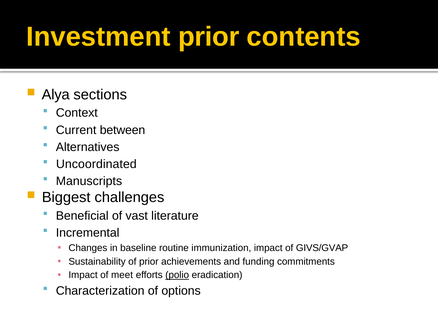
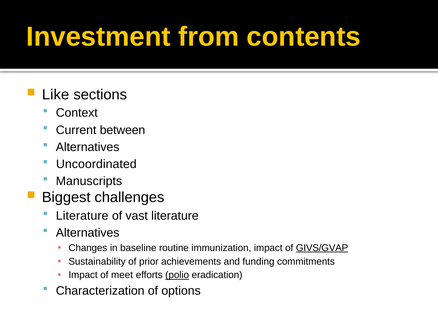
Investment prior: prior -> from
Alya: Alya -> Like
Beneficial at (82, 215): Beneficial -> Literature
Incremental at (88, 233): Incremental -> Alternatives
GIVS/GVAP underline: none -> present
